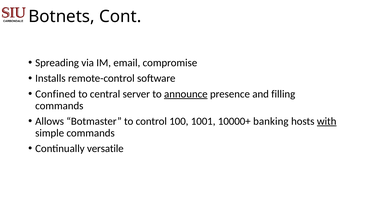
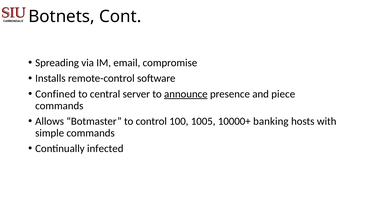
filling: filling -> piece
1001: 1001 -> 1005
with underline: present -> none
versatile: versatile -> infected
